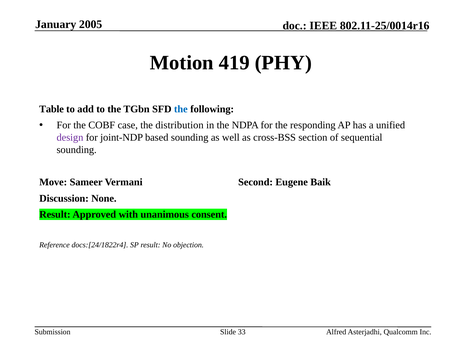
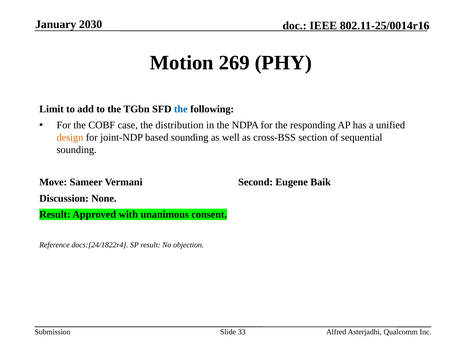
2005: 2005 -> 2030
419: 419 -> 269
Table: Table -> Limit
design colour: purple -> orange
